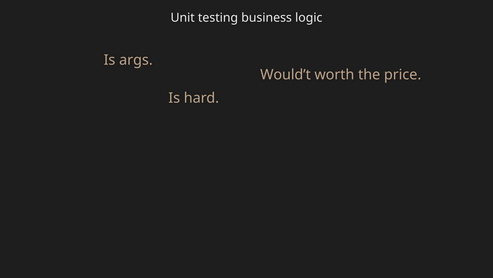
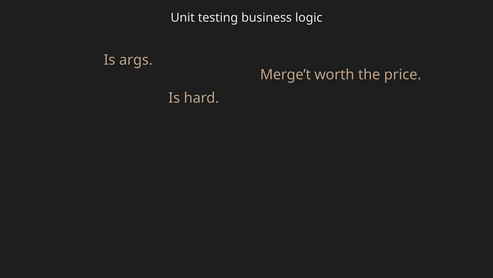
Would’t: Would’t -> Merge’t
